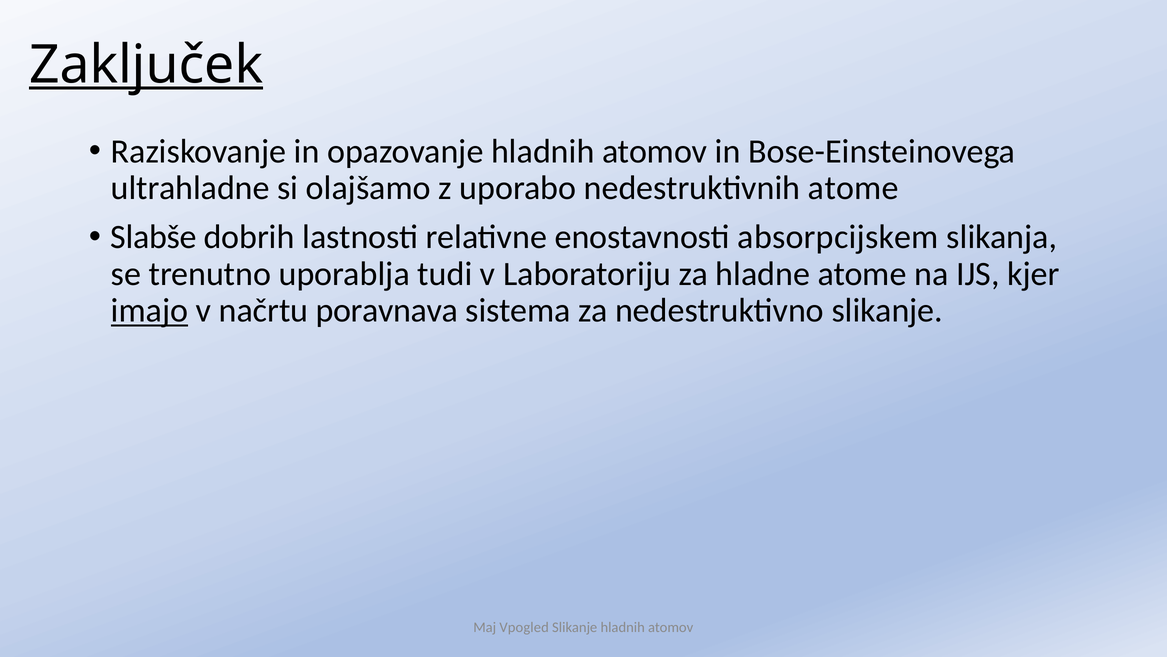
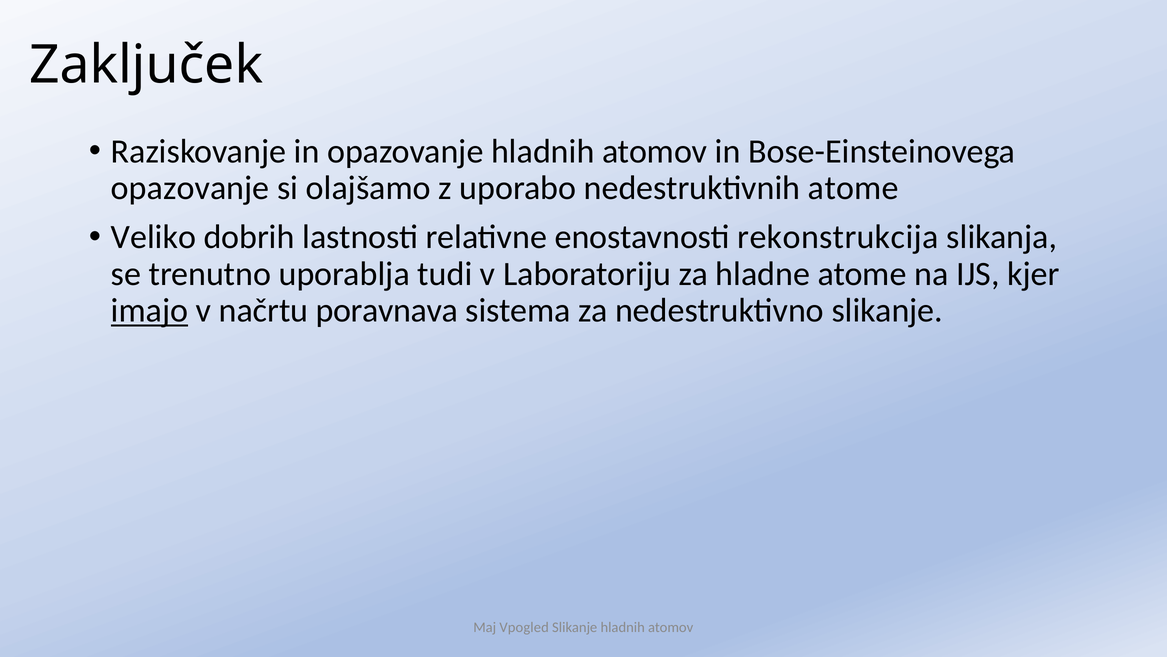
Zaključek underline: present -> none
ultrahladne at (190, 188): ultrahladne -> opazovanje
Slabše: Slabše -> Veliko
absorpcijskem: absorpcijskem -> rekonstrukcija
